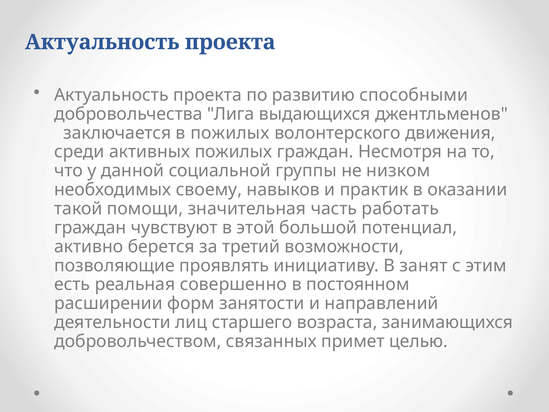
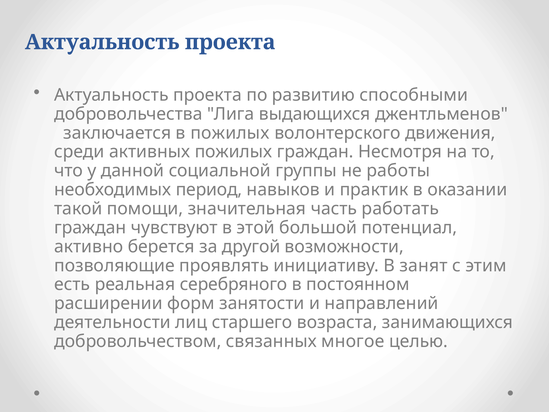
низком: низком -> работы
своему: своему -> период
третий: третий -> другой
совершенно: совершенно -> серебряного
примет: примет -> многое
